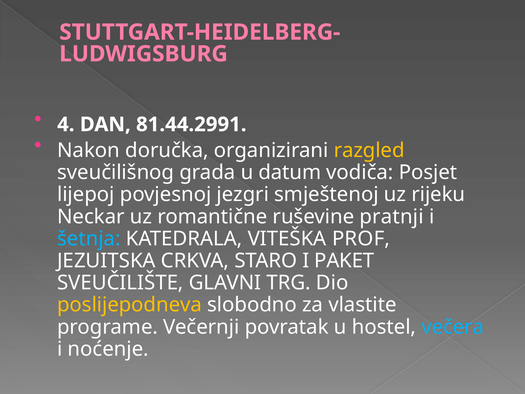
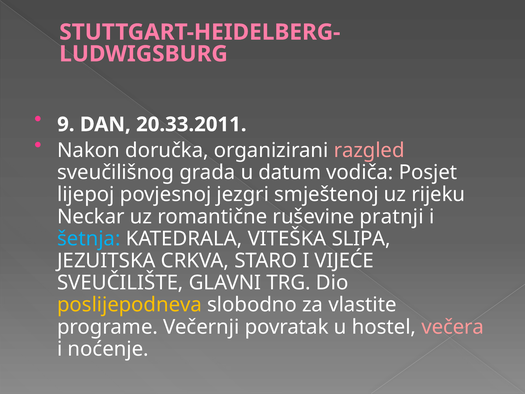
4: 4 -> 9
81.44.2991: 81.44.2991 -> 20.33.2011
razgled colour: yellow -> pink
PROF: PROF -> SLIPA
PAKET: PAKET -> VIJEĆE
večera colour: light blue -> pink
